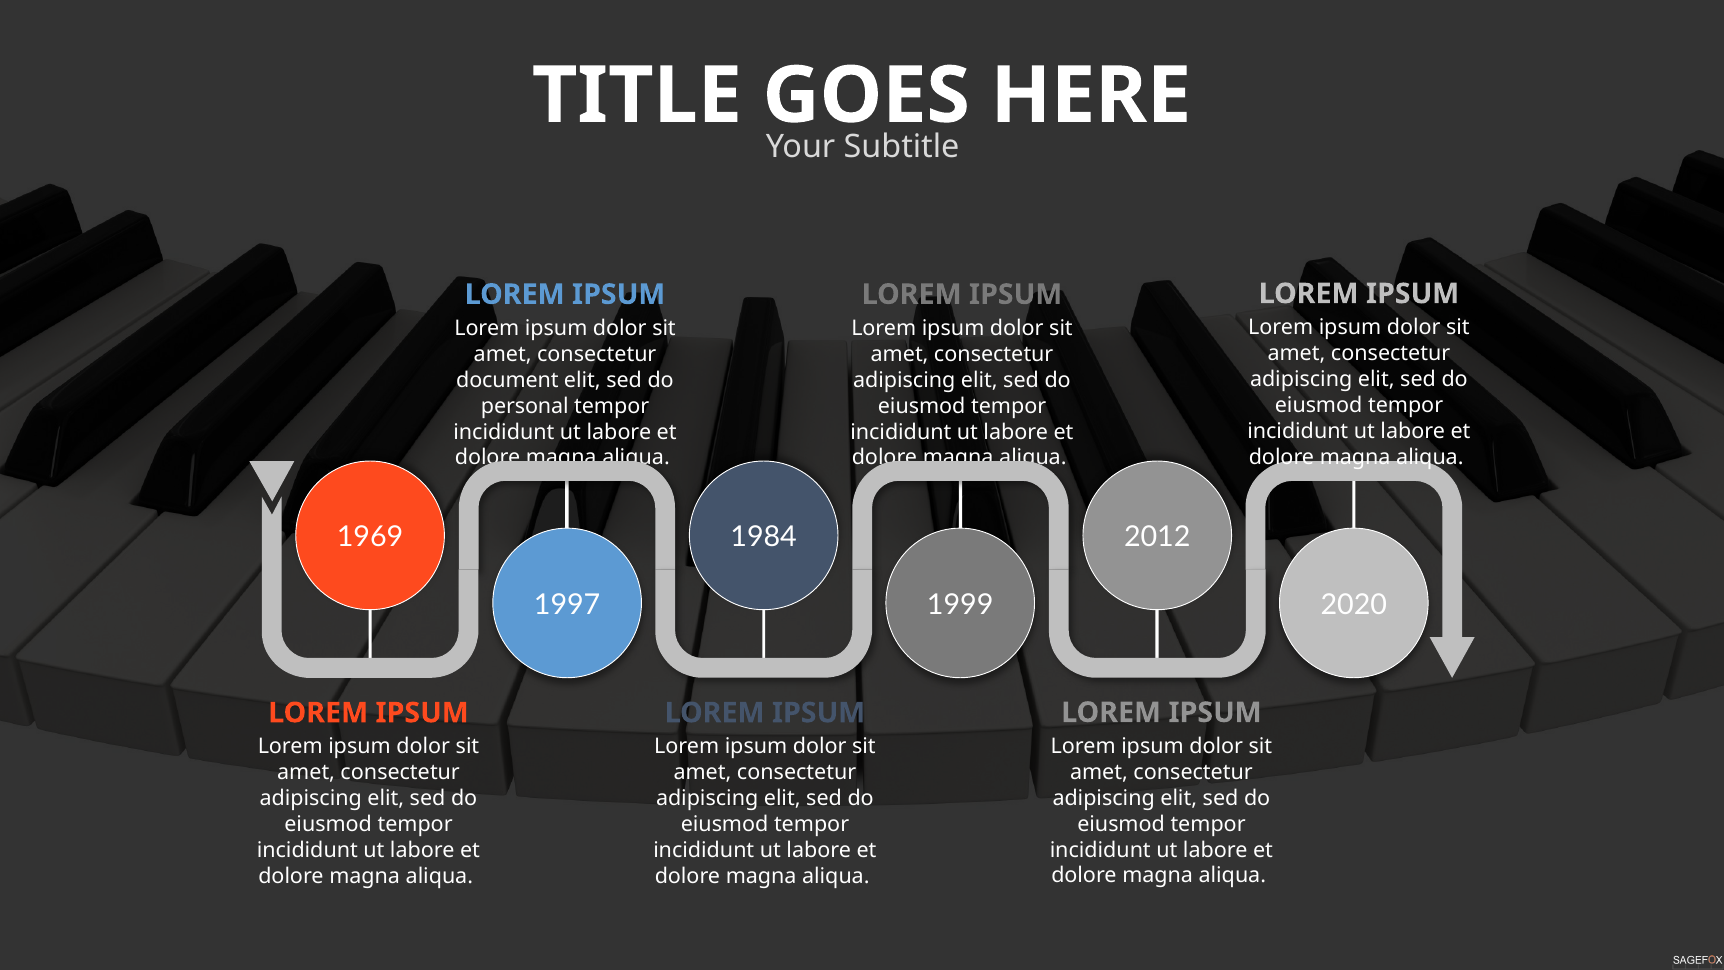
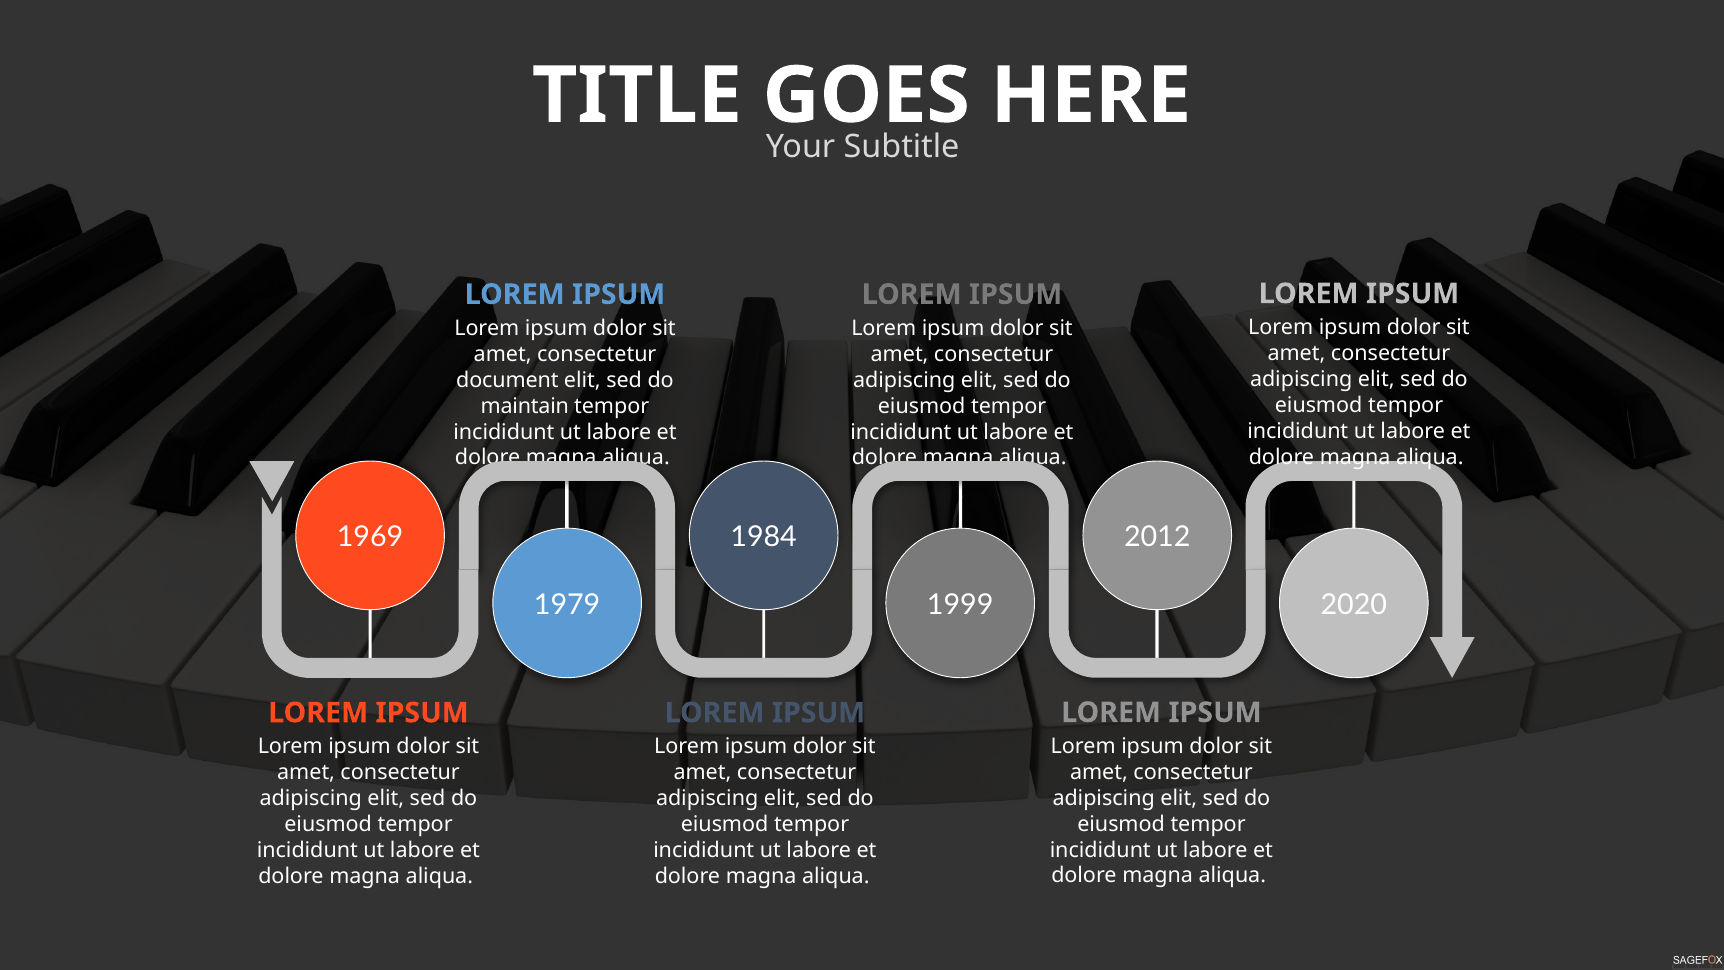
personal: personal -> maintain
1997: 1997 -> 1979
